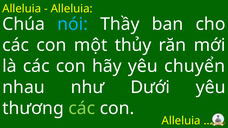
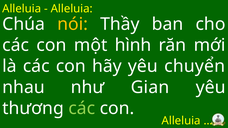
nói colour: light blue -> yellow
thủy: thủy -> hình
Dưới: Dưới -> Gian
